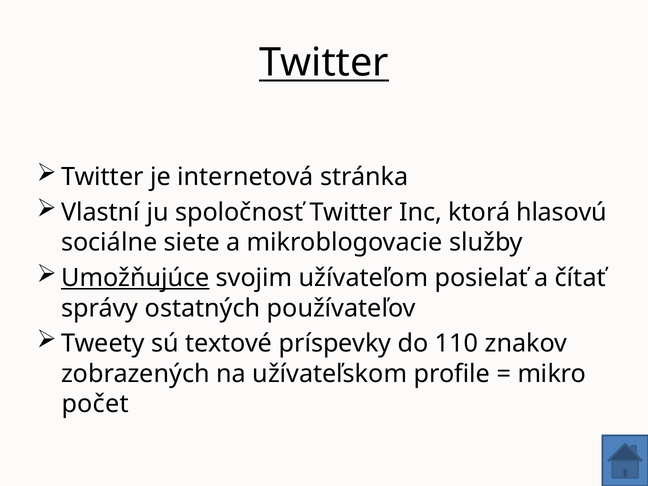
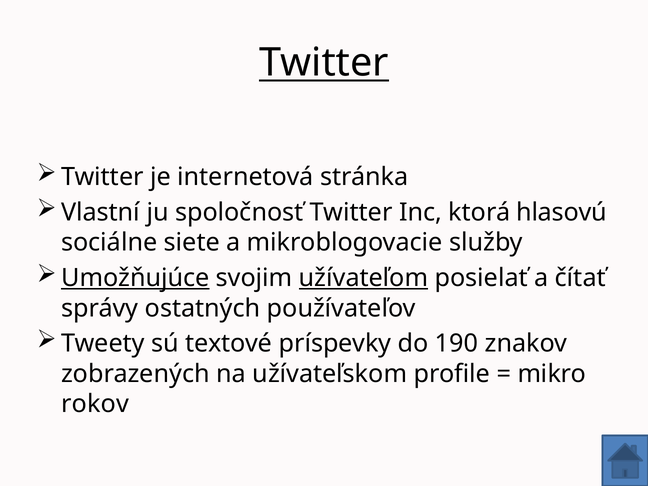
užívateľom underline: none -> present
110: 110 -> 190
počet: počet -> rokov
